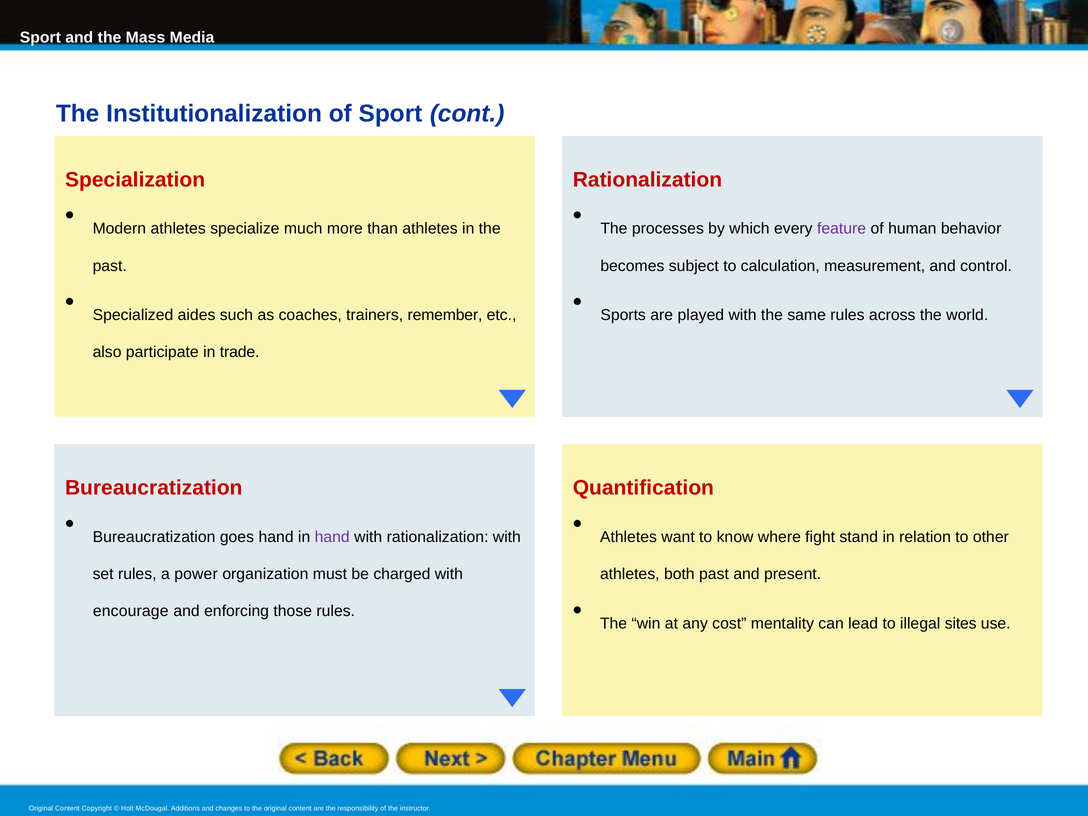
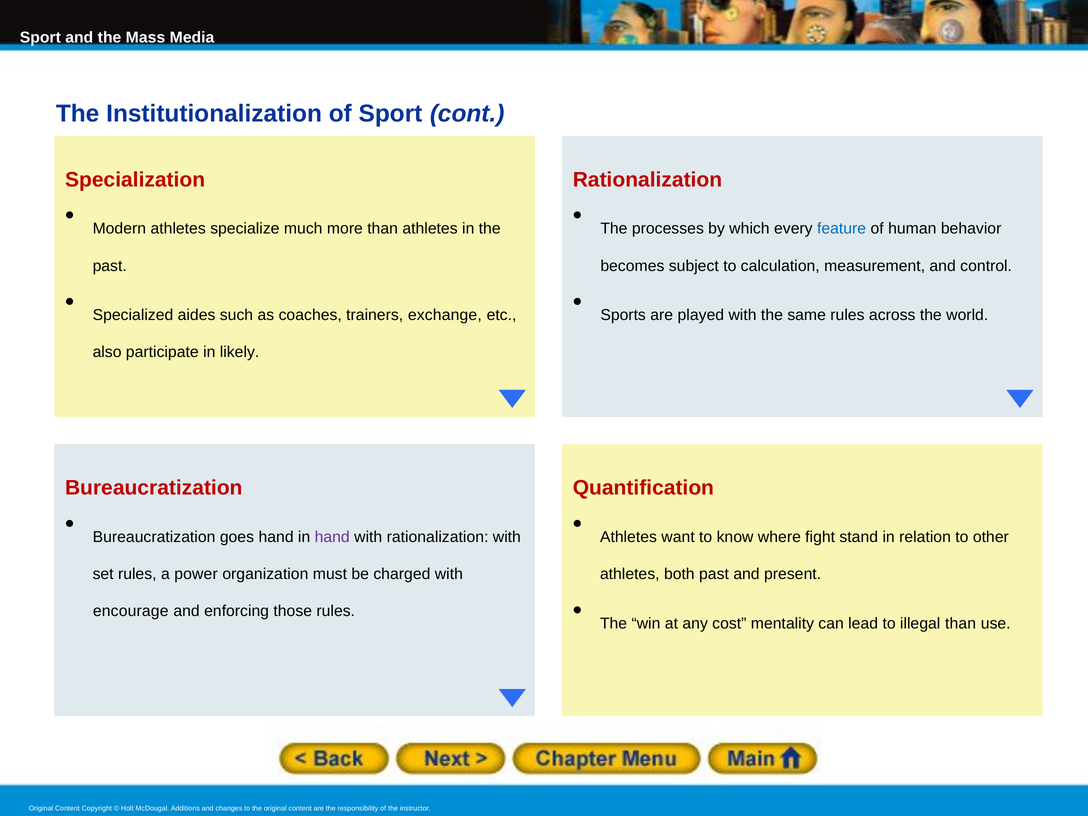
feature colour: purple -> blue
remember: remember -> exchange
trade: trade -> likely
illegal sites: sites -> than
